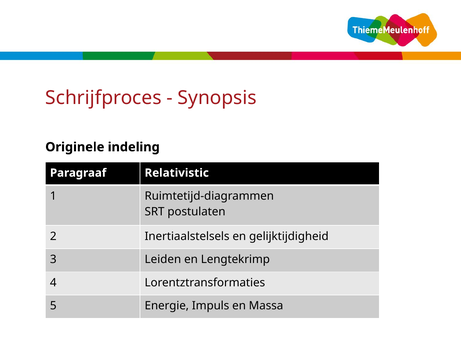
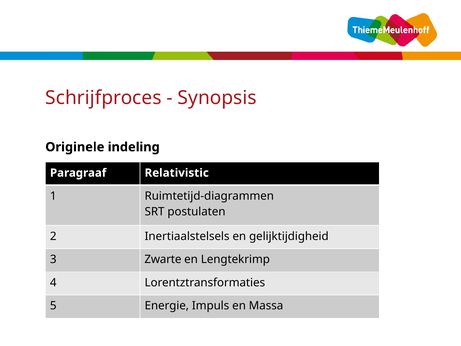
Leiden: Leiden -> Zwarte
